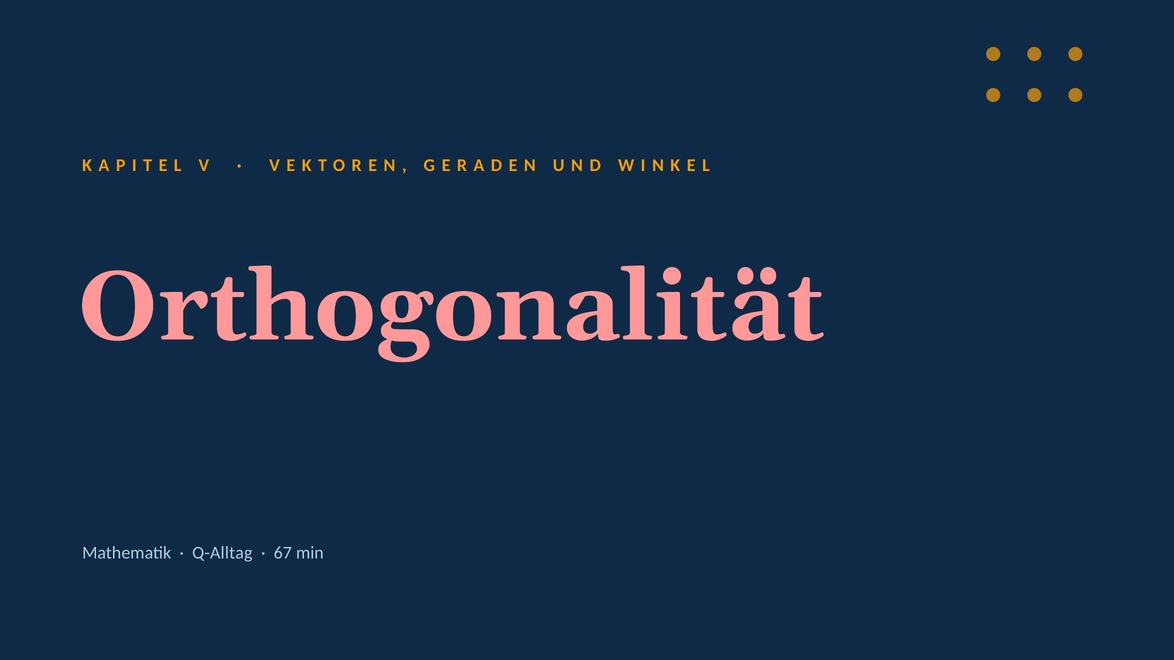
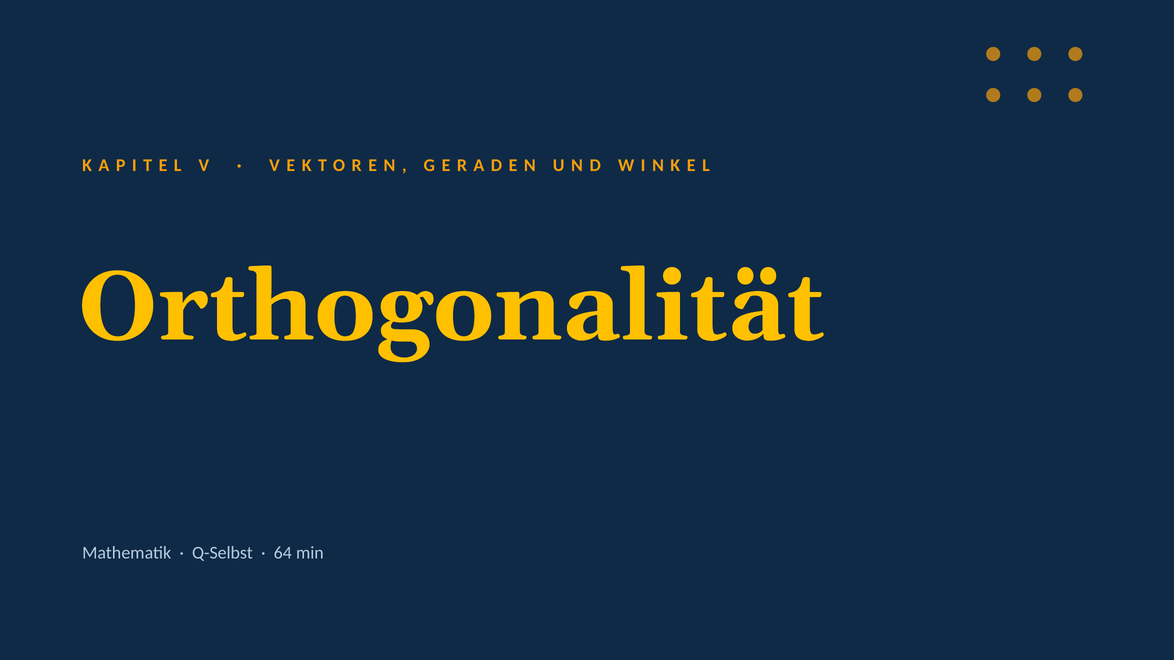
Orthogonalität colour: pink -> yellow
Q-Alltag: Q-Alltag -> Q-Selbst
67: 67 -> 64
